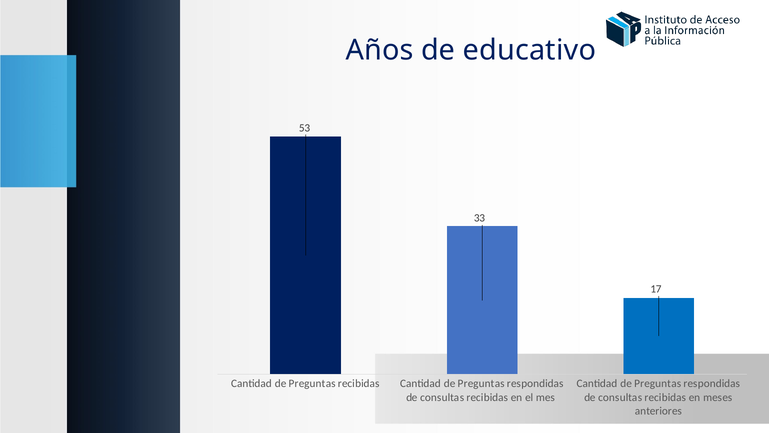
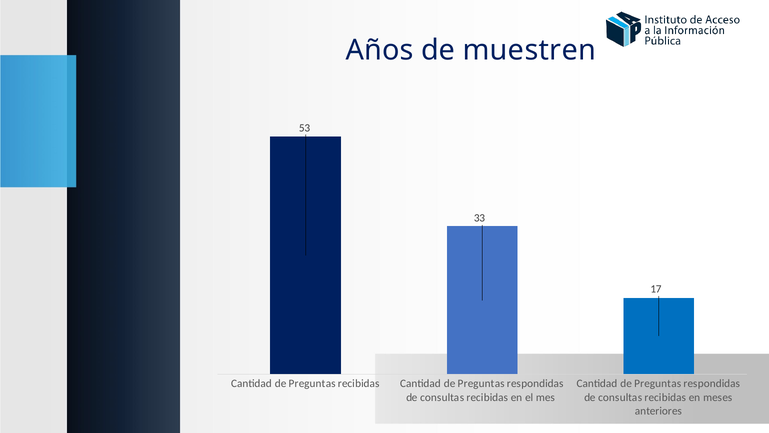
educativo: educativo -> muestren
